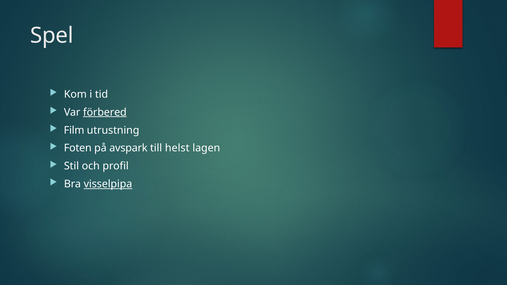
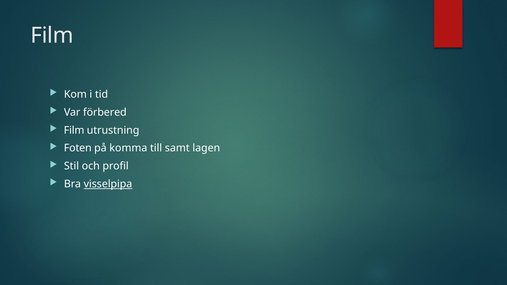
Spel at (52, 36): Spel -> Film
förbered underline: present -> none
avspark: avspark -> komma
helst: helst -> samt
